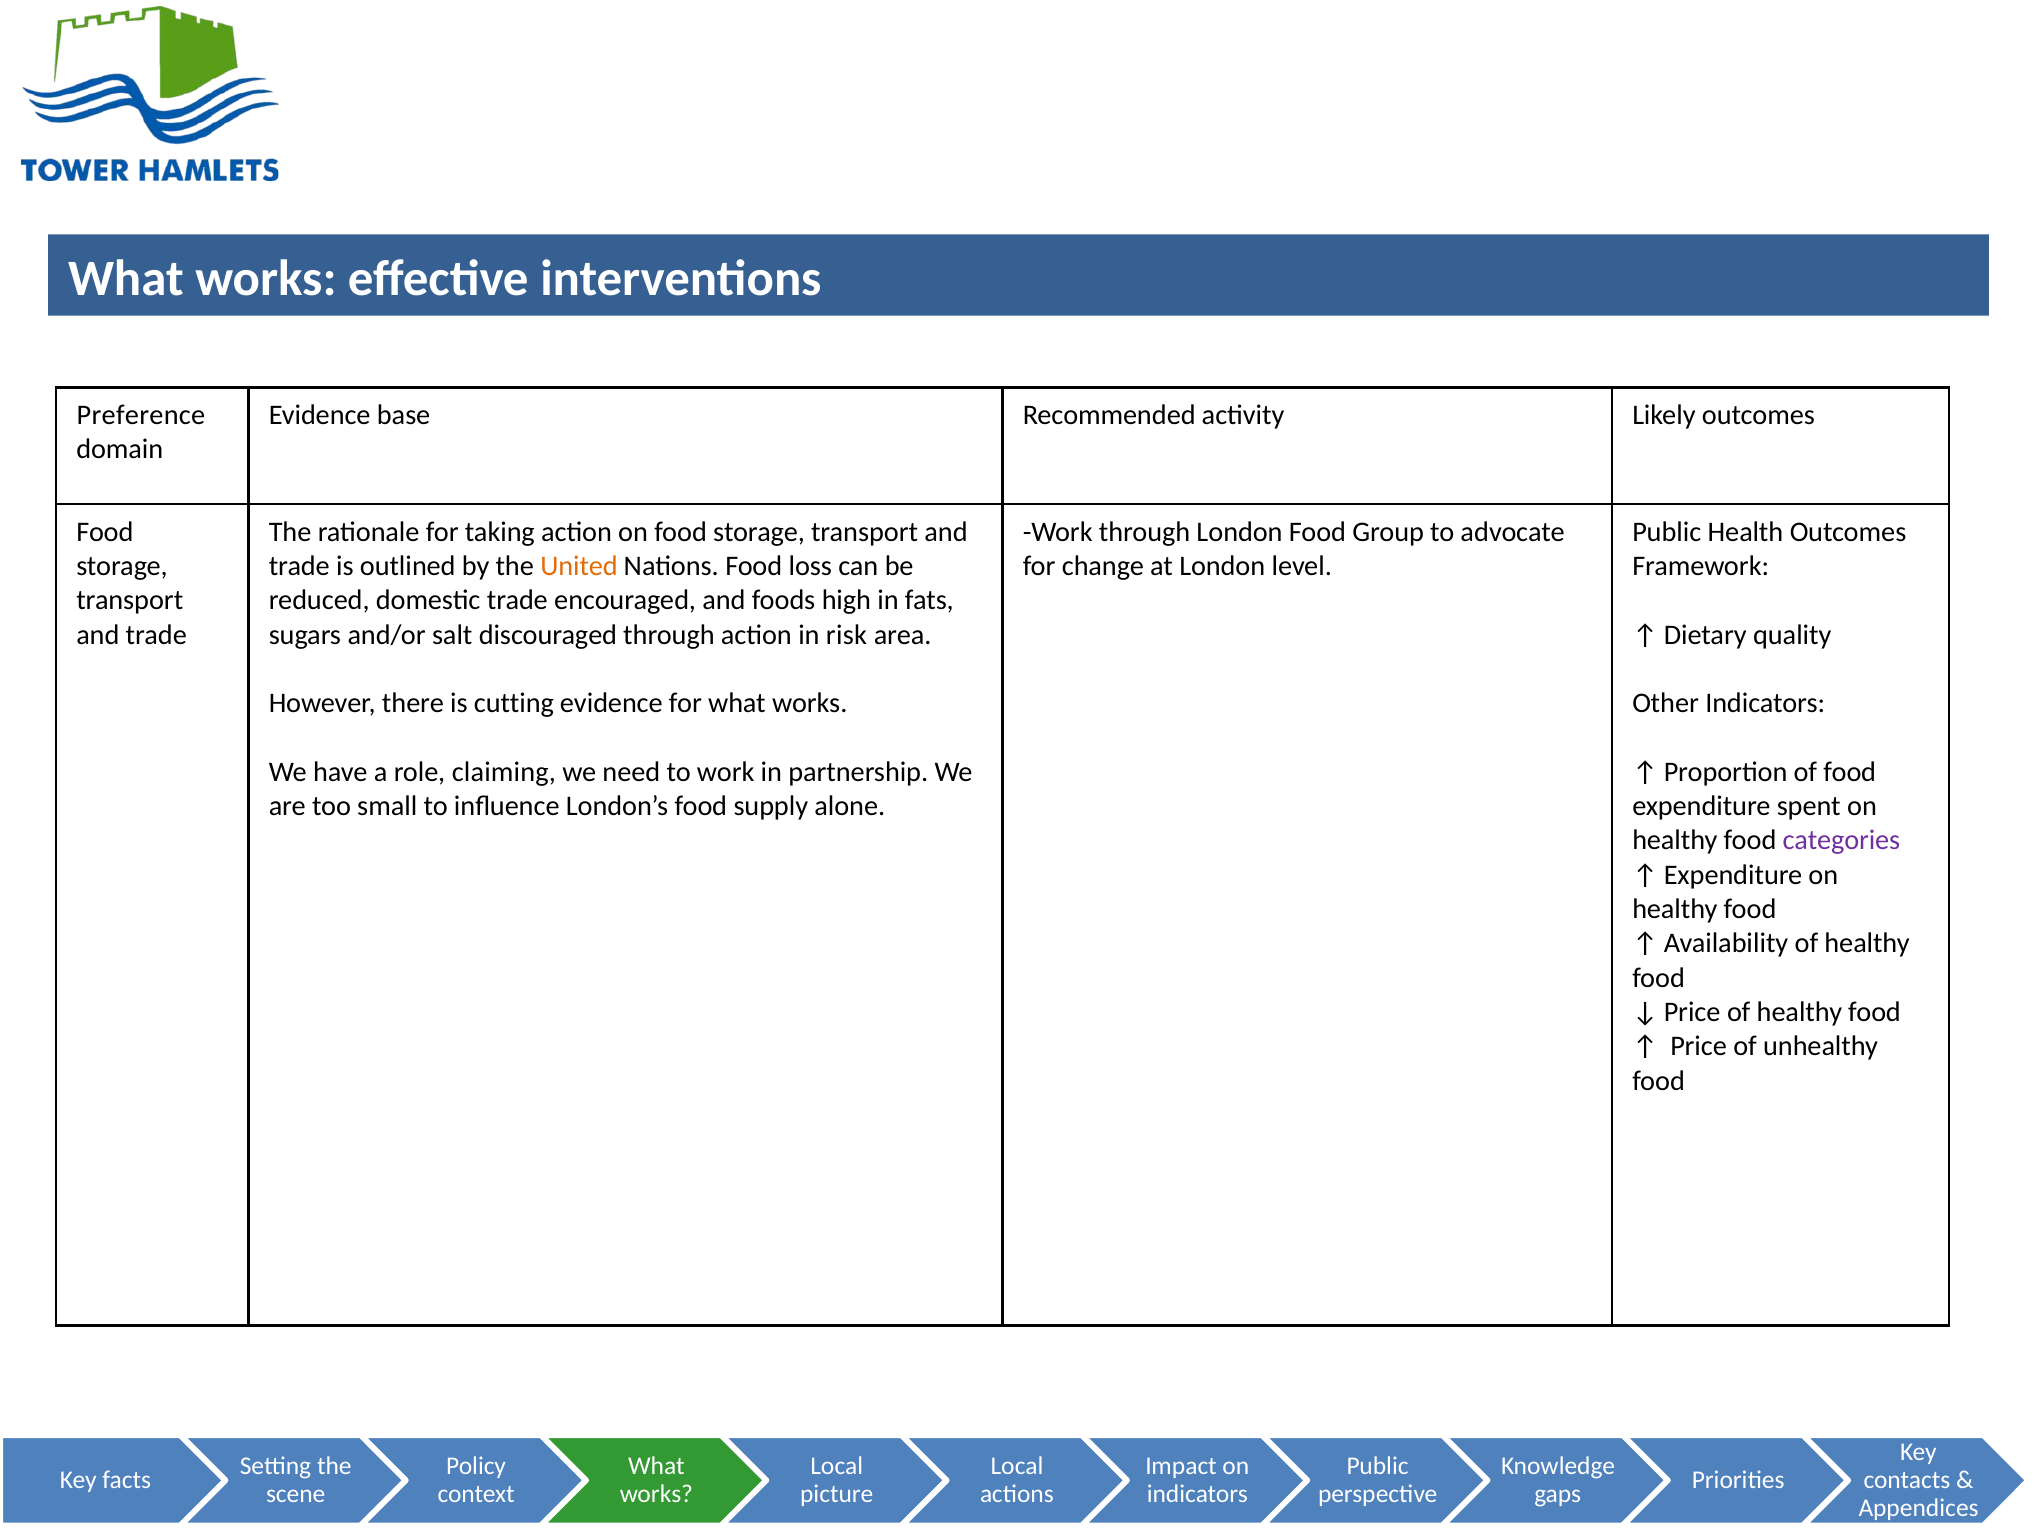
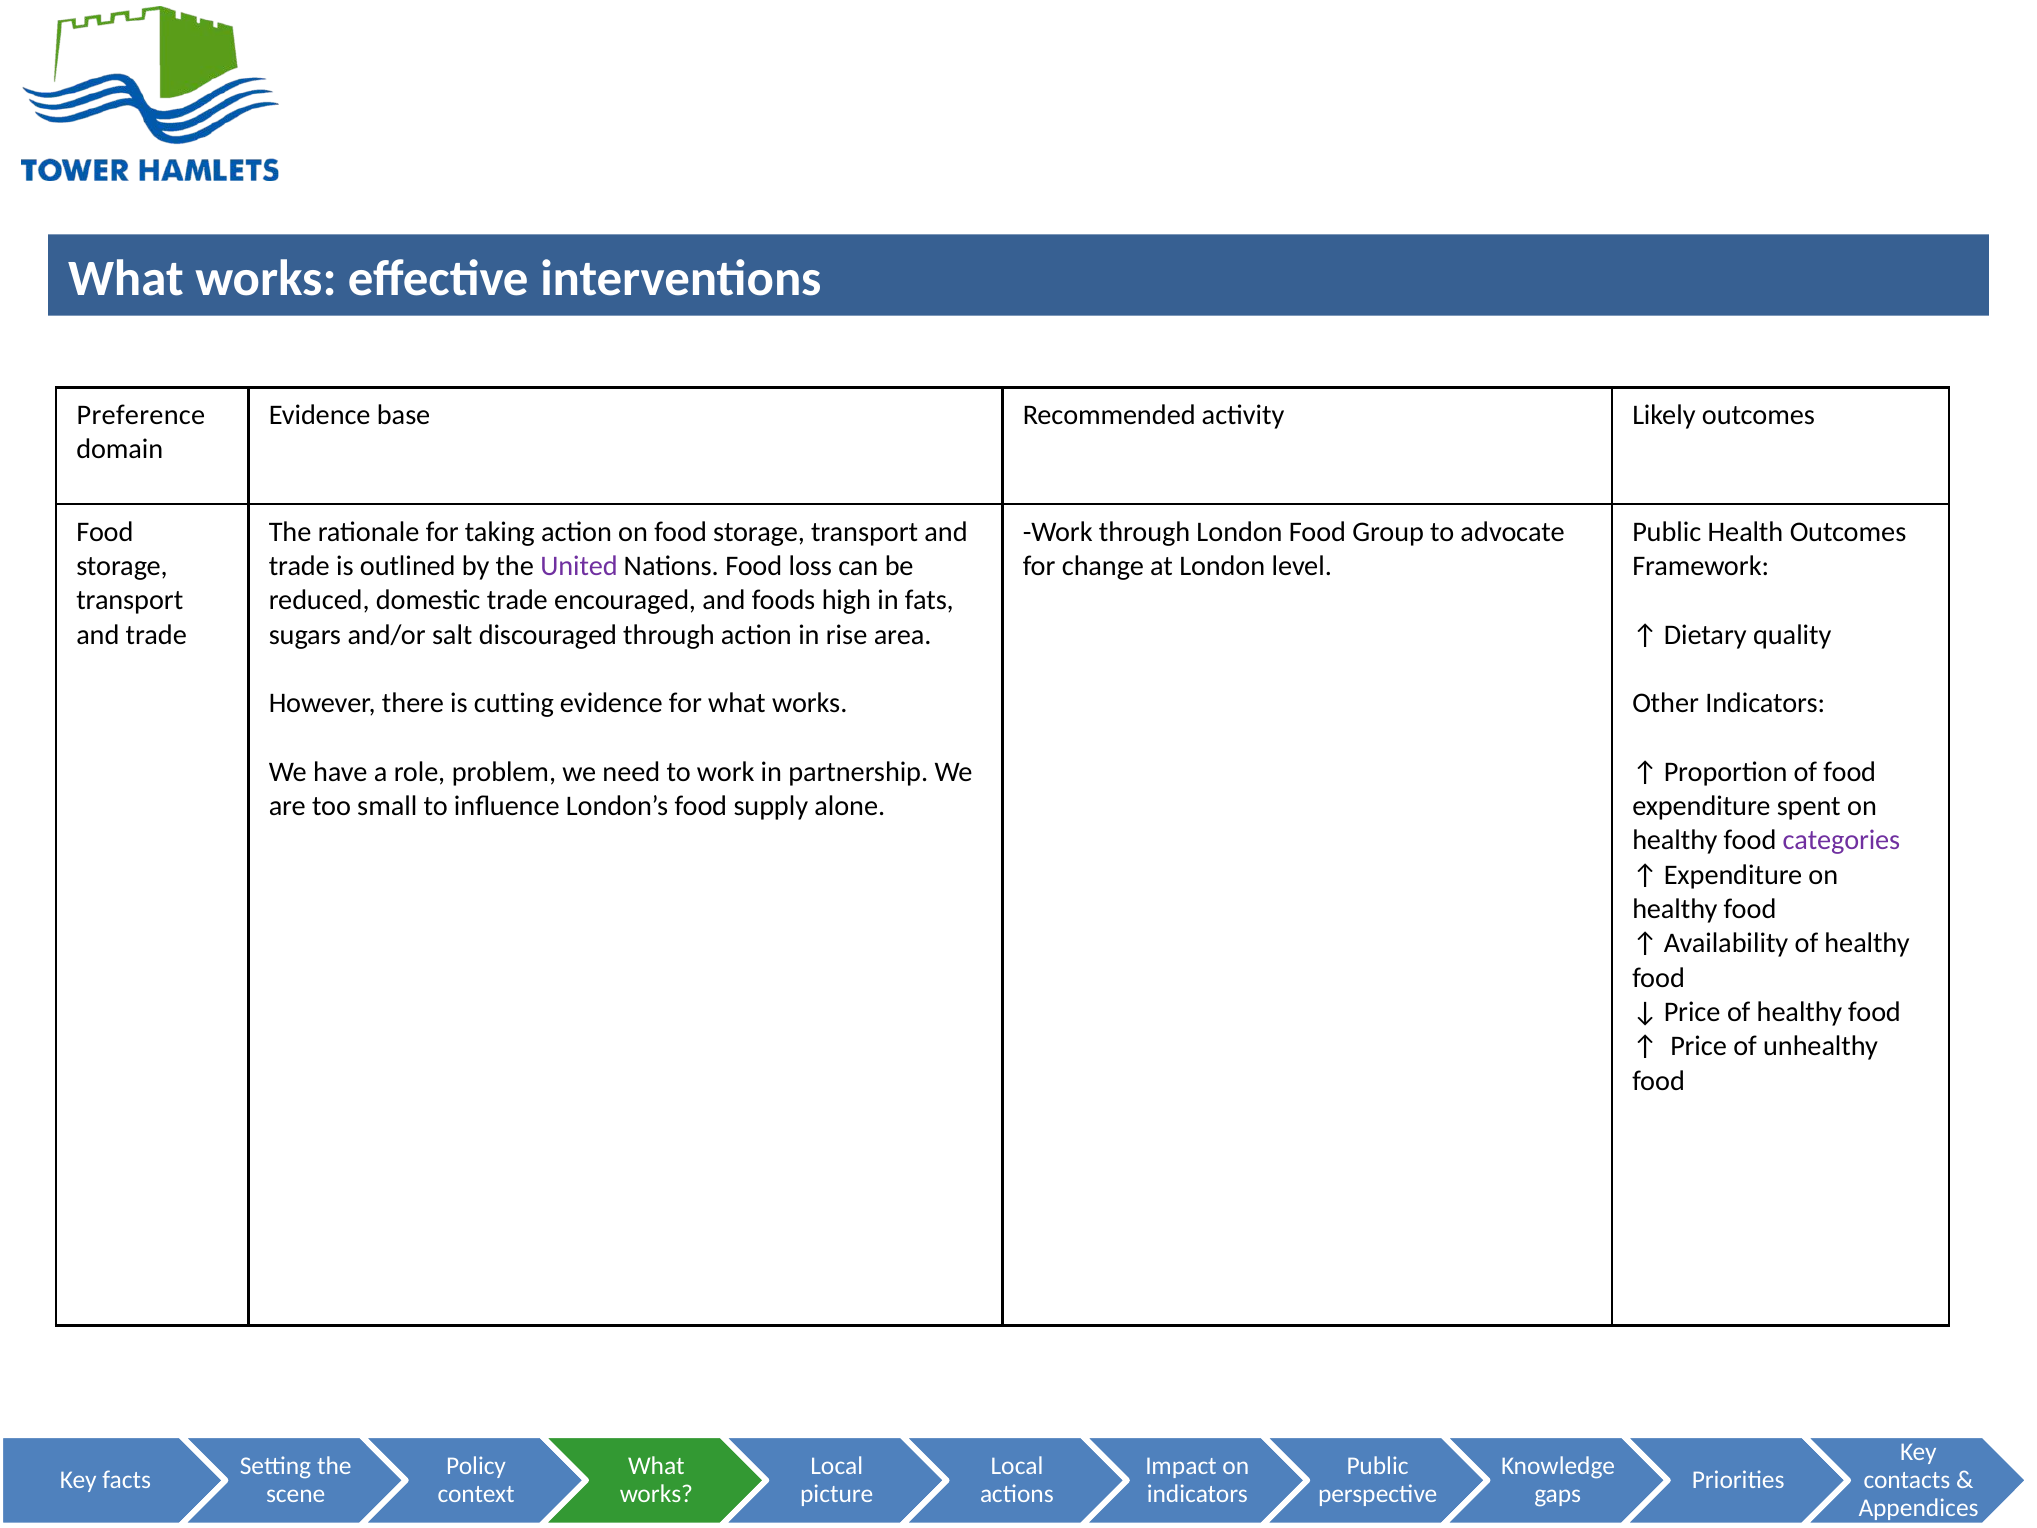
United colour: orange -> purple
risk: risk -> rise
claiming: claiming -> problem
